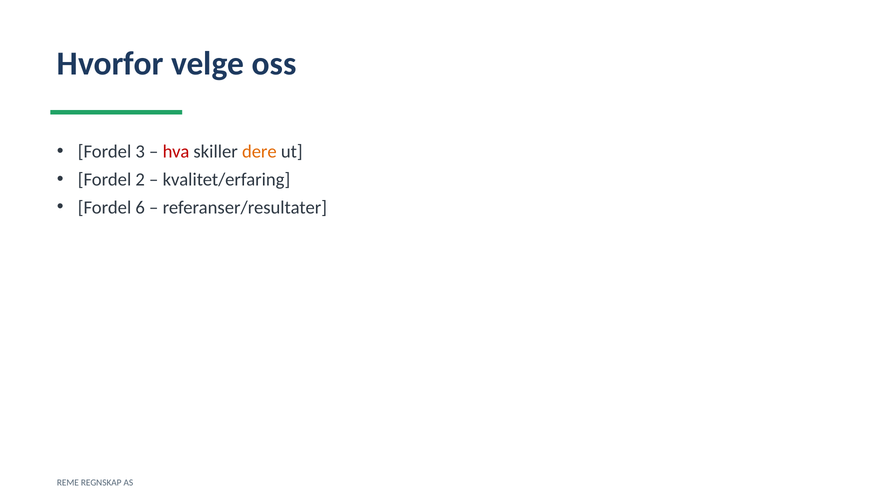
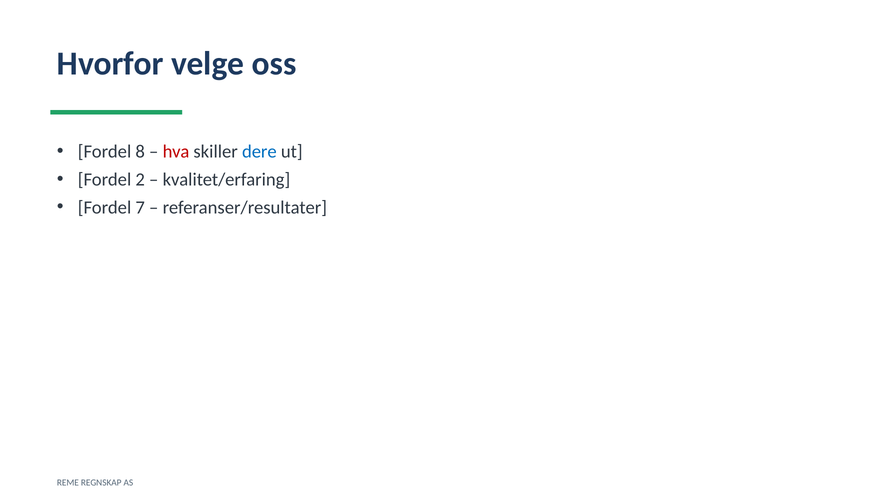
3: 3 -> 8
dere colour: orange -> blue
6: 6 -> 7
